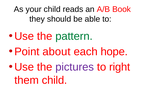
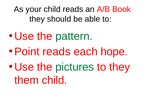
Point about: about -> reads
pictures colour: purple -> green
to right: right -> they
